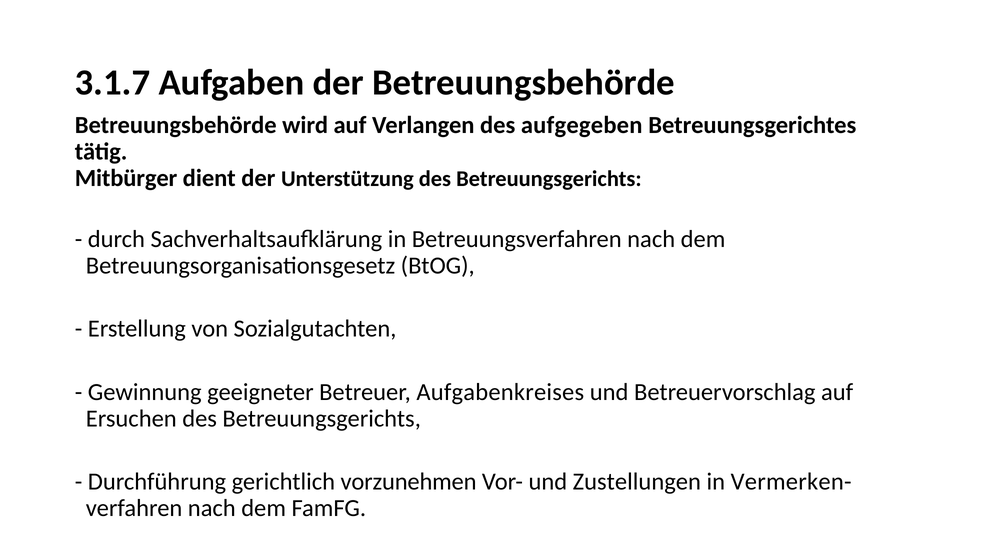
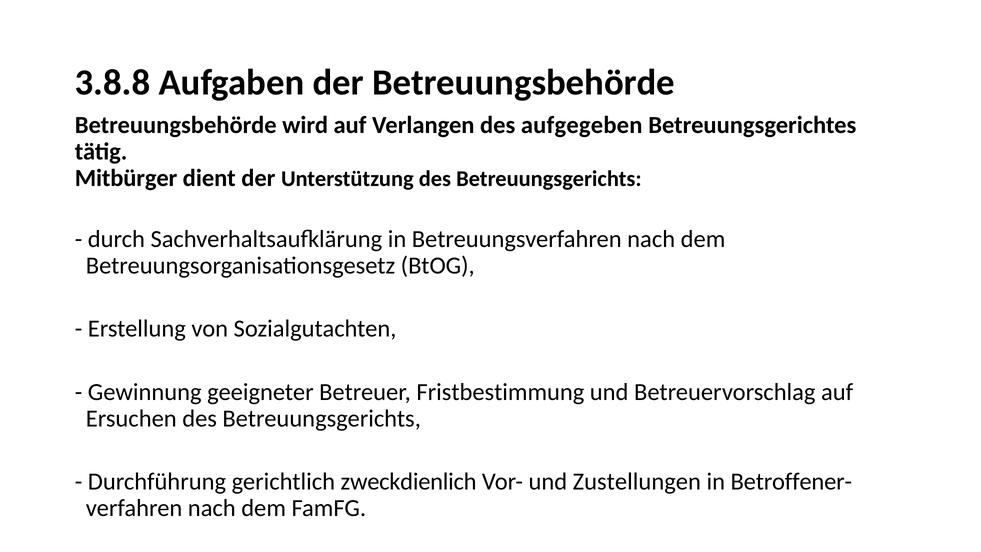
3.1.7: 3.1.7 -> 3.8.8
Aufgabenkreises: Aufgabenkreises -> Fristbestimmung
vorzunehmen: vorzunehmen -> zweckdienlich
Vermerken-: Vermerken- -> Betroffener-
